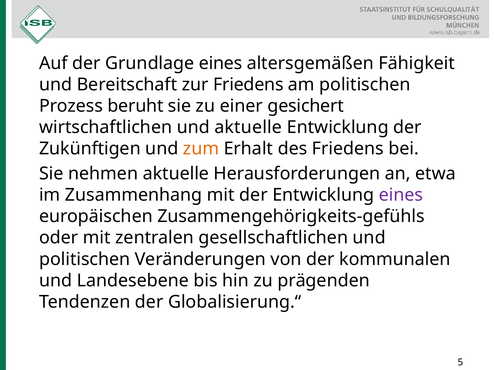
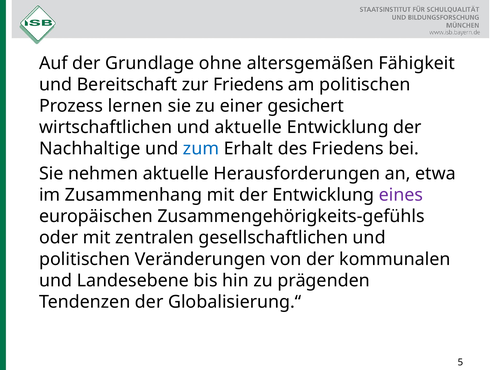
Grundlage eines: eines -> ohne
beruht: beruht -> lernen
Zukünftigen: Zukünftigen -> Nachhaltige
zum colour: orange -> blue
